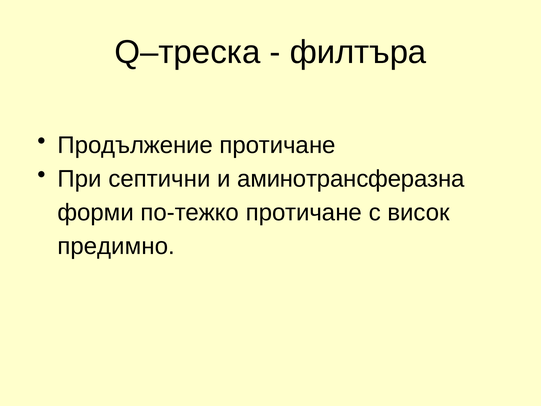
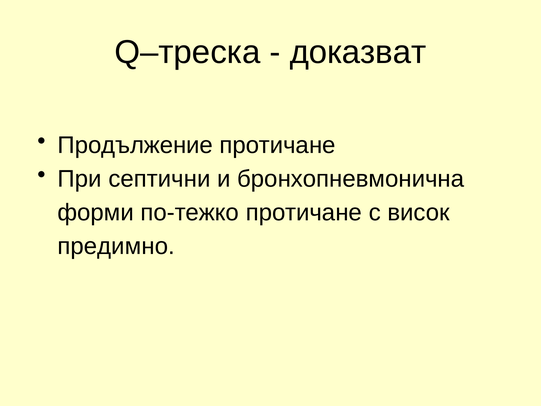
филтъра: филтъра -> доказват
аминотрансферазна: аминотрансферазна -> бронхопневмонична
